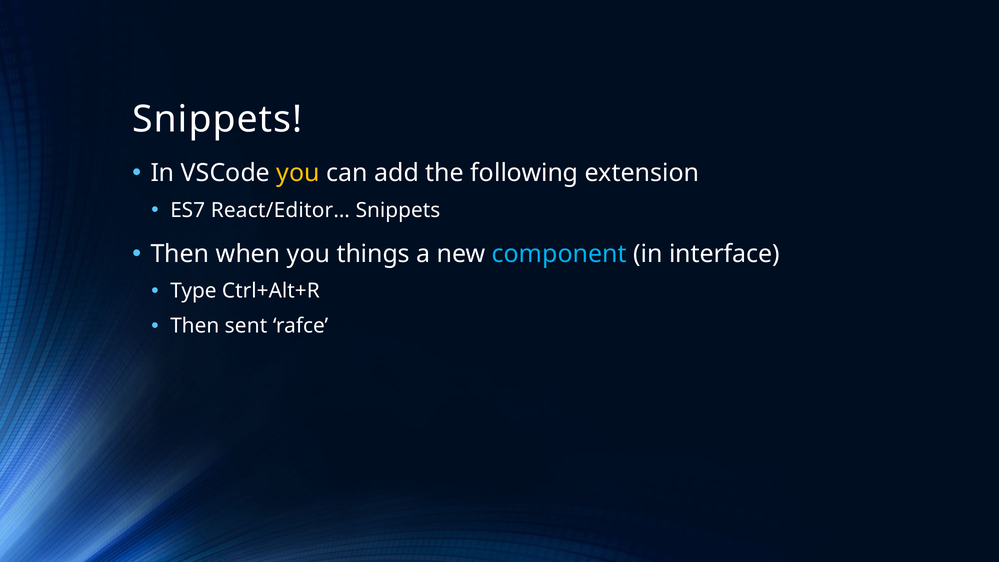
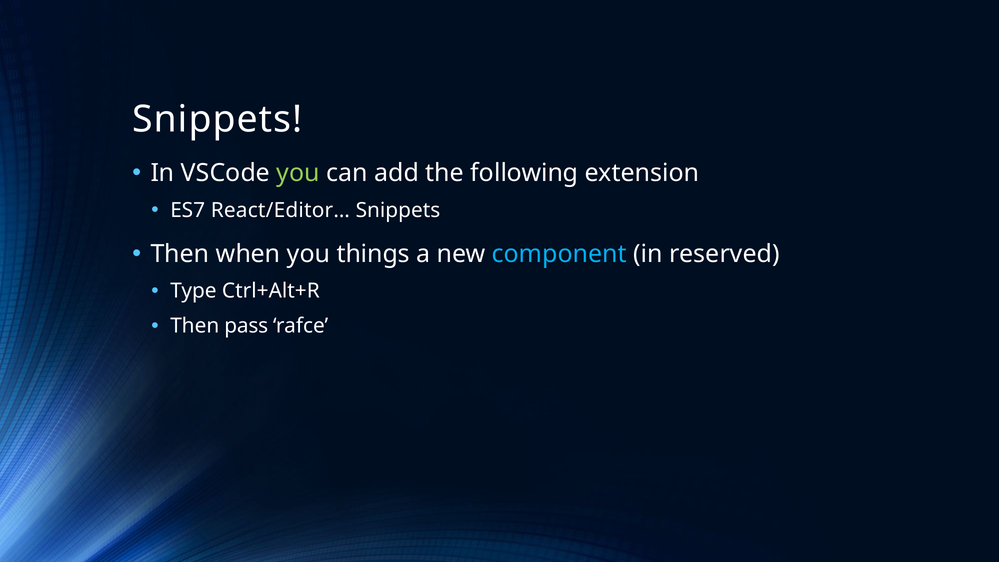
you at (298, 173) colour: yellow -> light green
interface: interface -> reserved
sent: sent -> pass
